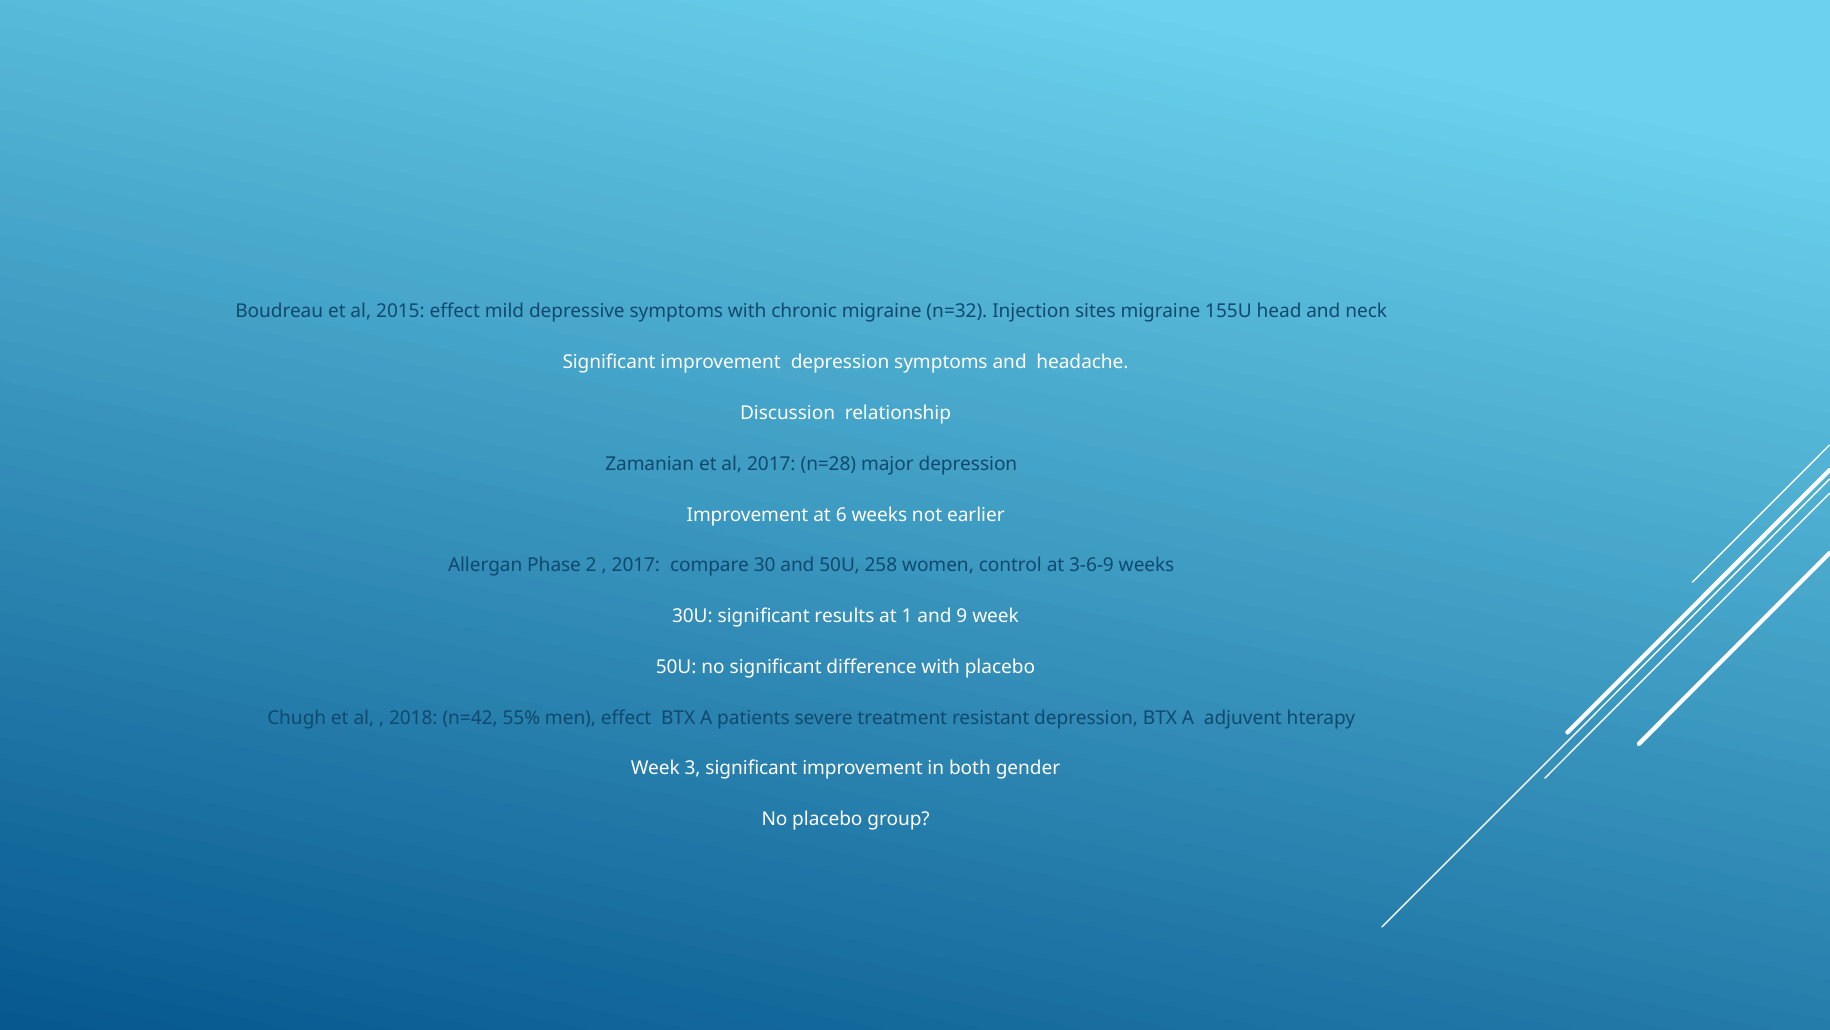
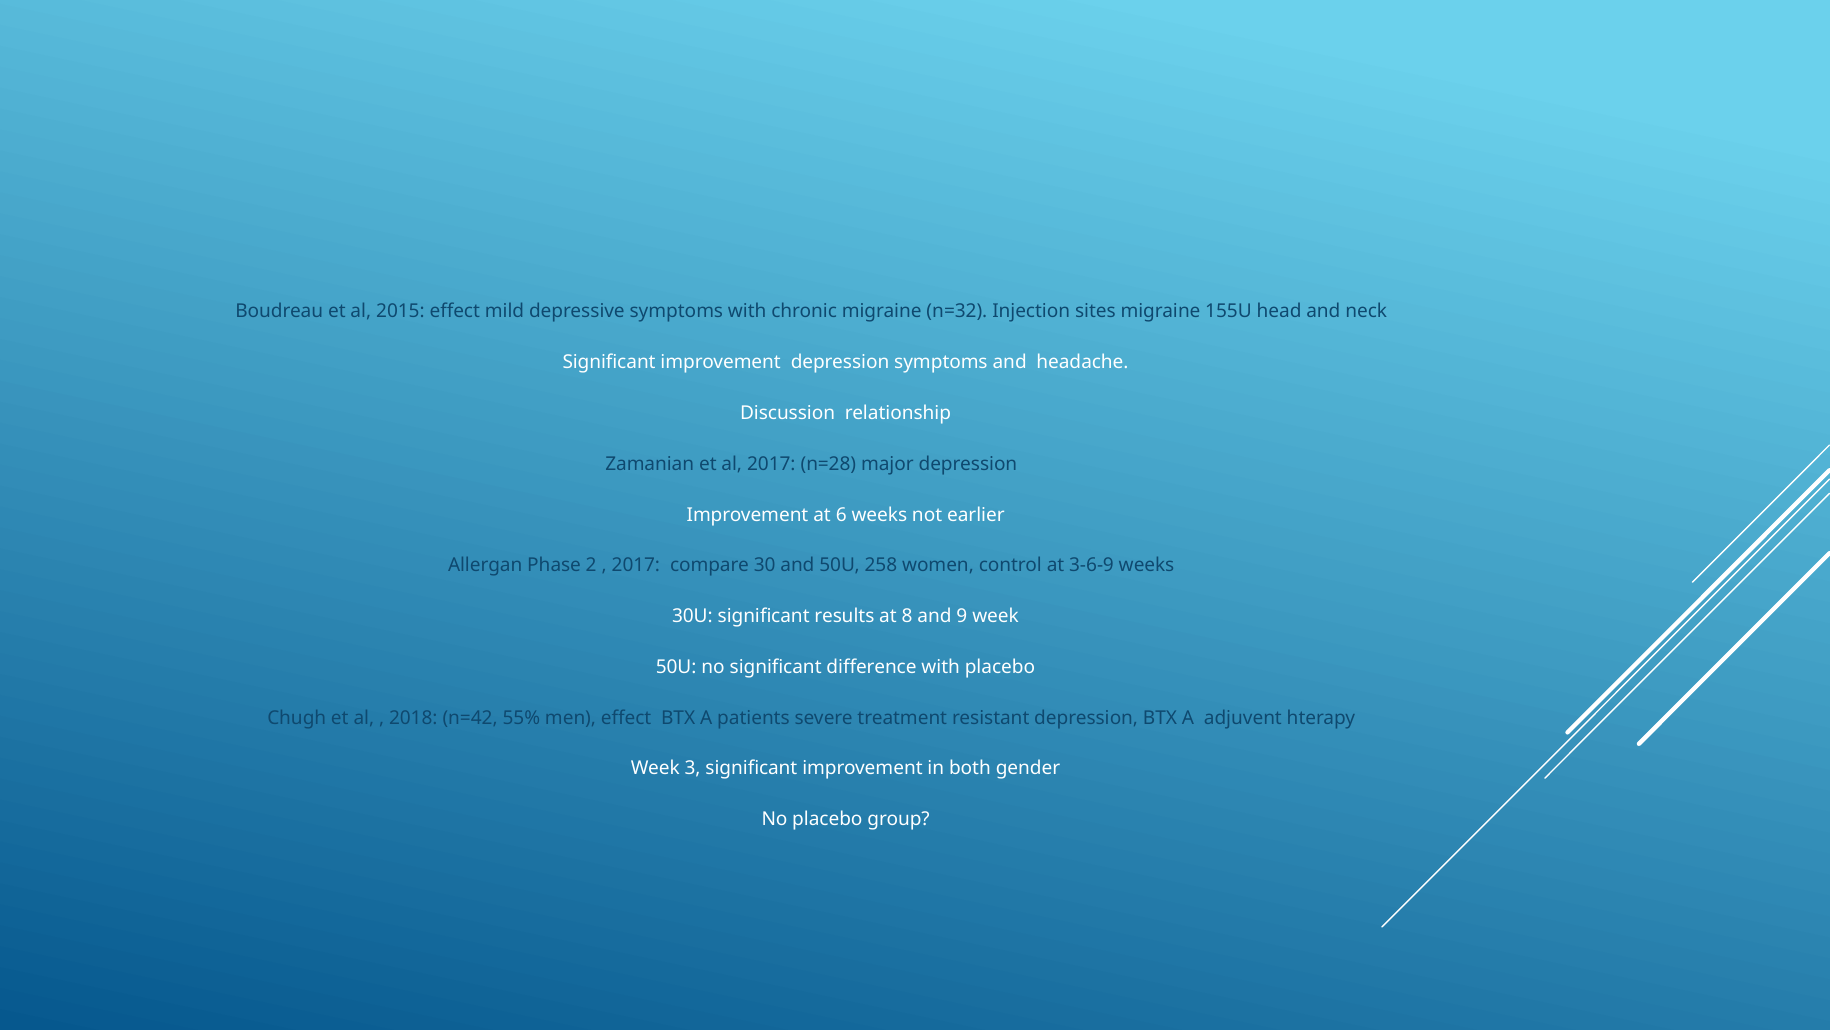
1: 1 -> 8
